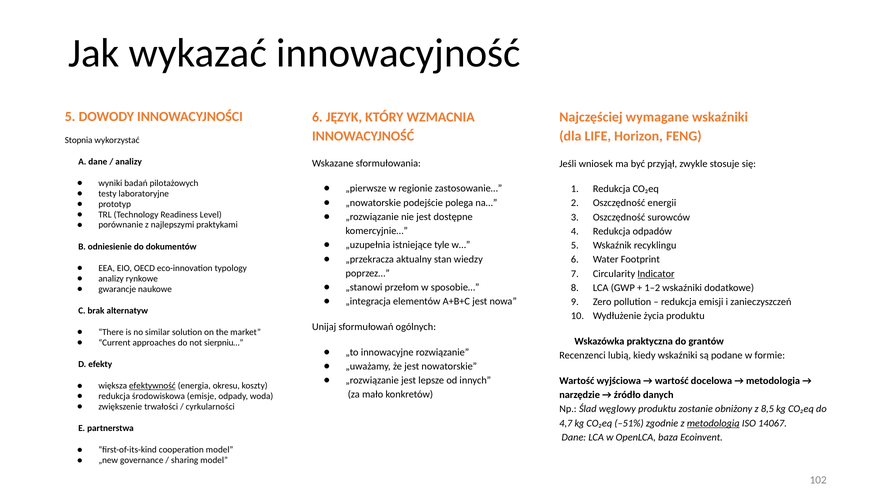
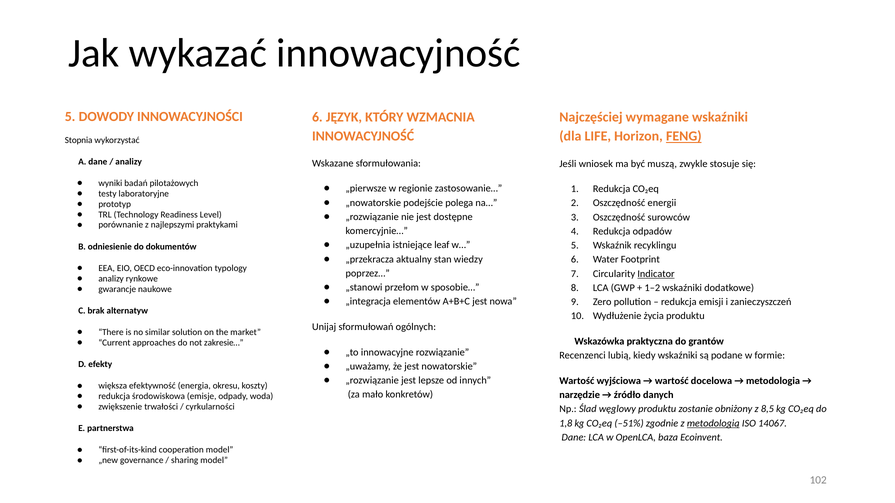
FENG underline: none -> present
przyjął: przyjął -> muszą
tyle: tyle -> leaf
sierpniu…: sierpniu… -> zakresie…
efektywność underline: present -> none
4,7: 4,7 -> 1,8
